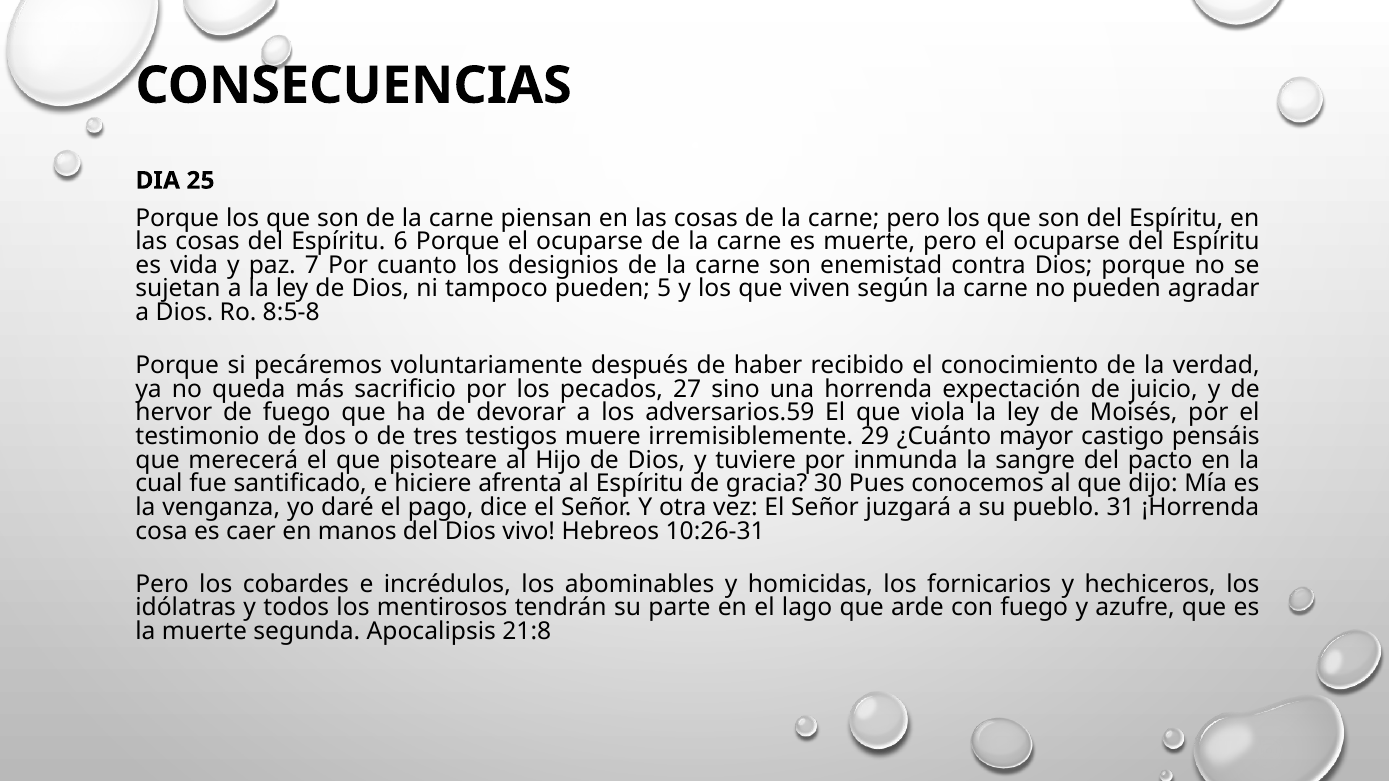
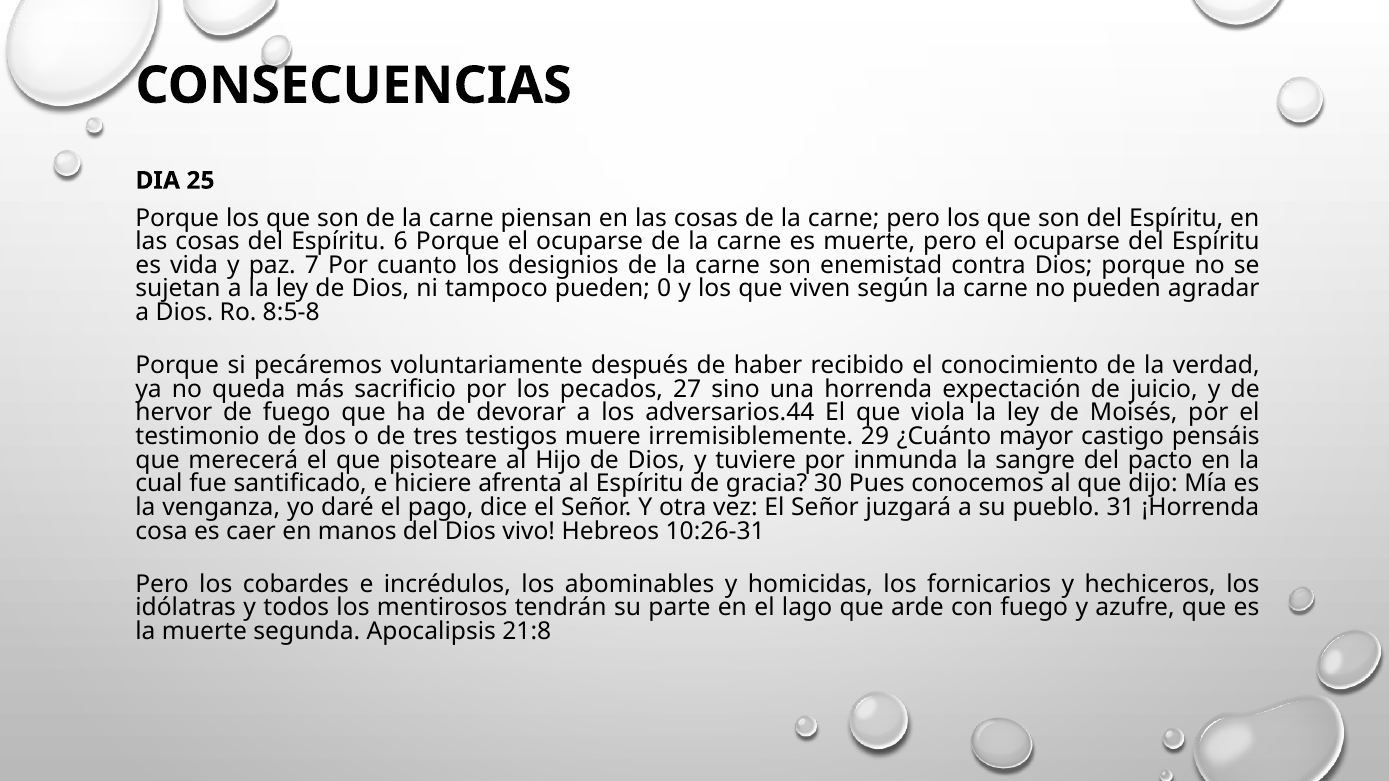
5: 5 -> 0
adversarios.59: adversarios.59 -> adversarios.44
